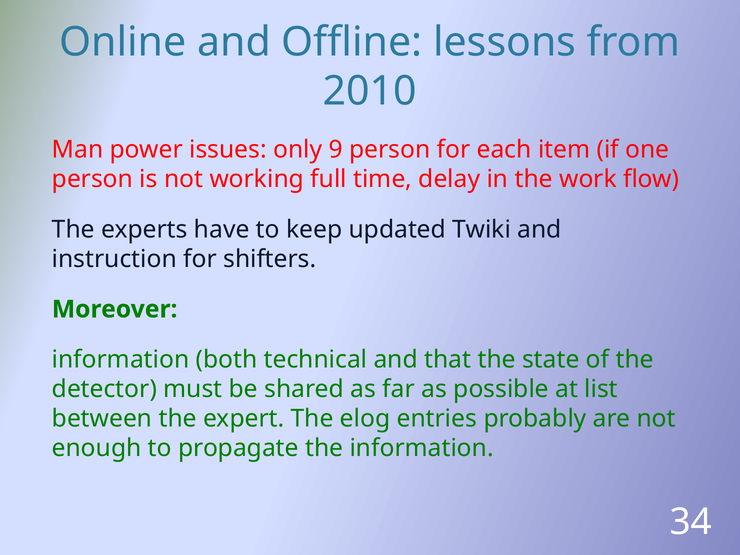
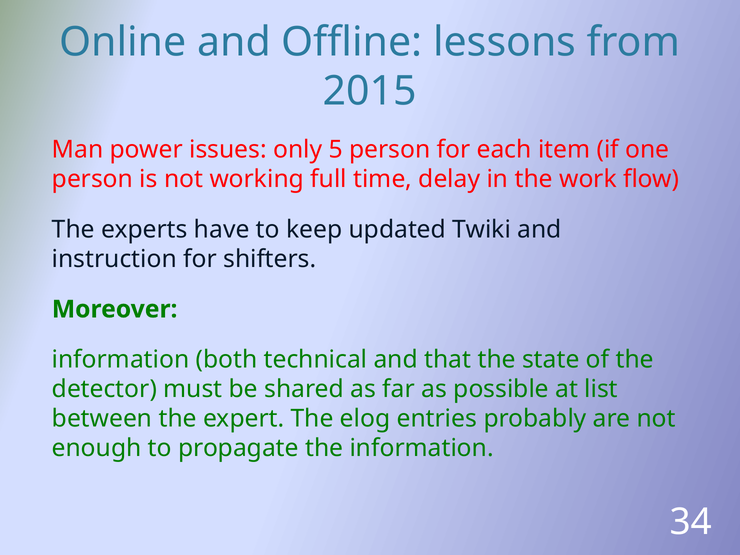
2010: 2010 -> 2015
9: 9 -> 5
